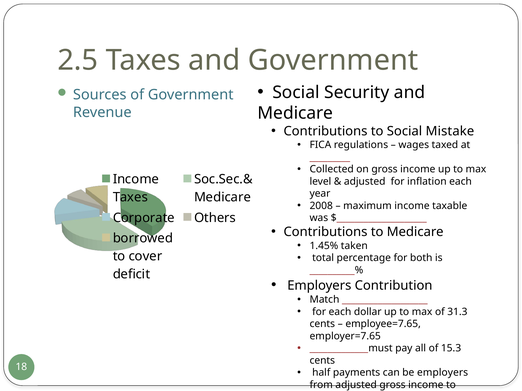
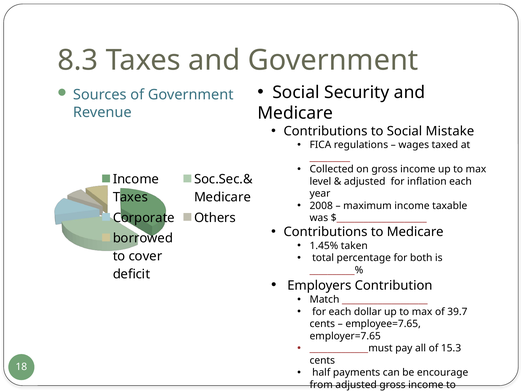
2.5: 2.5 -> 8.3
31.3: 31.3 -> 39.7
be employers: employers -> encourage
